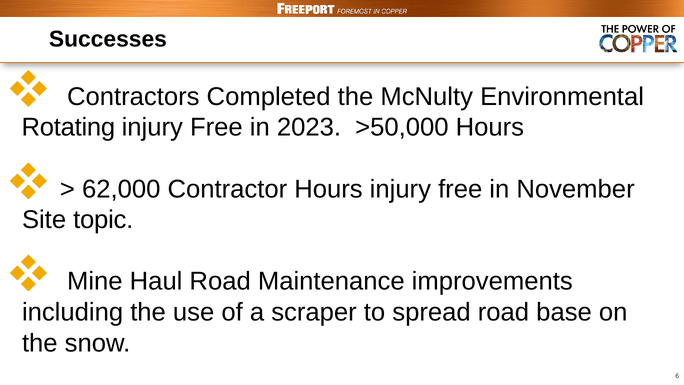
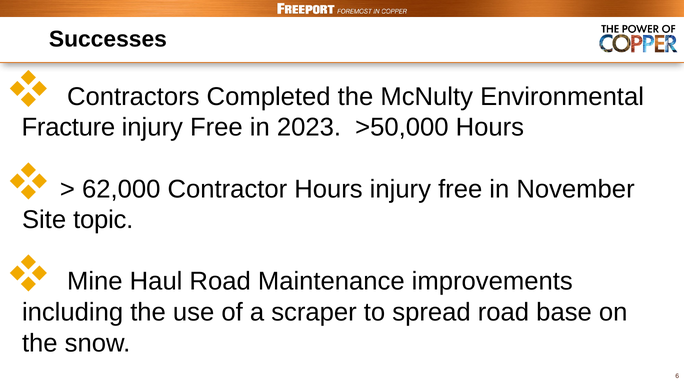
Rotating: Rotating -> Fracture
